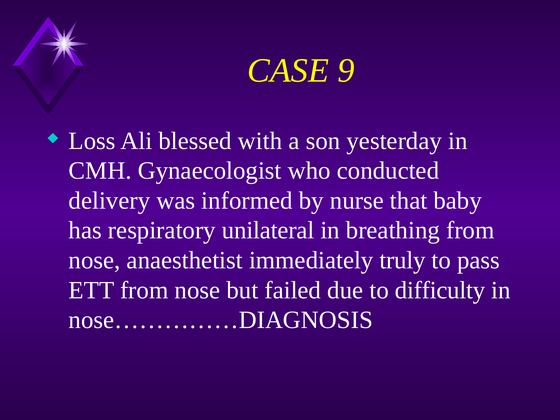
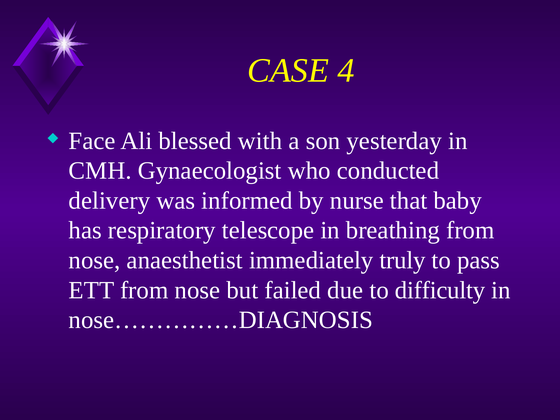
9: 9 -> 4
Loss: Loss -> Face
unilateral: unilateral -> telescope
